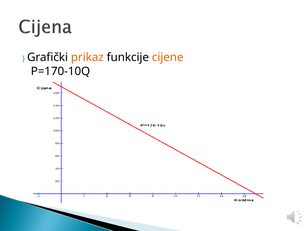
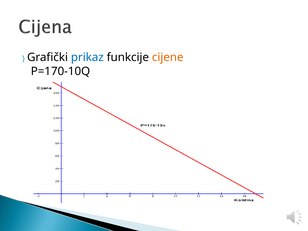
prikaz colour: orange -> blue
